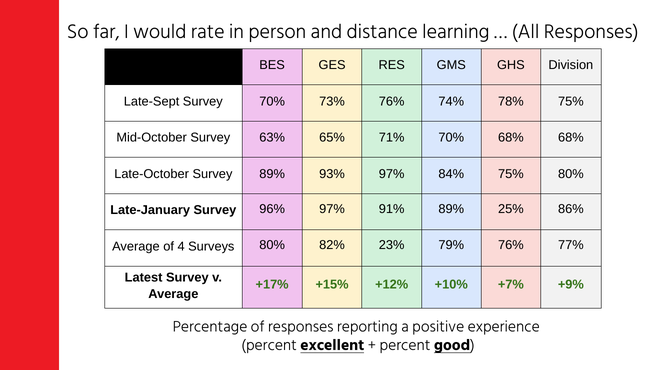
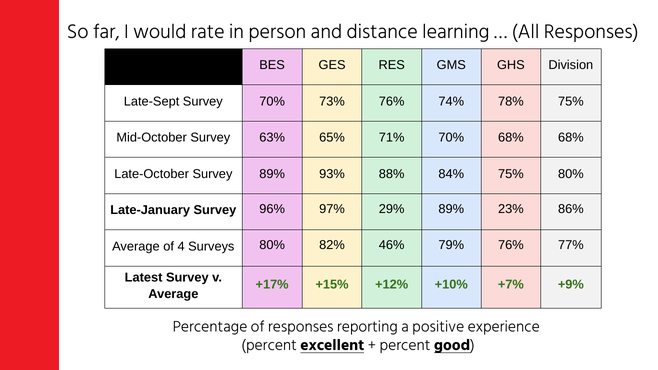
93% 97%: 97% -> 88%
91%: 91% -> 29%
25%: 25% -> 23%
23%: 23% -> 46%
